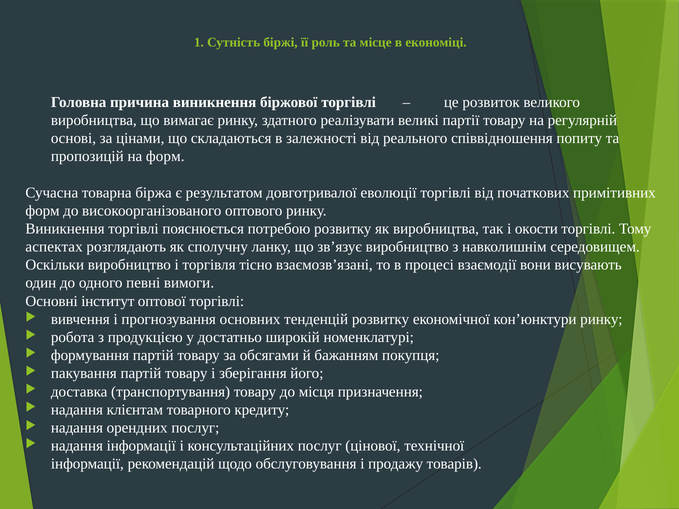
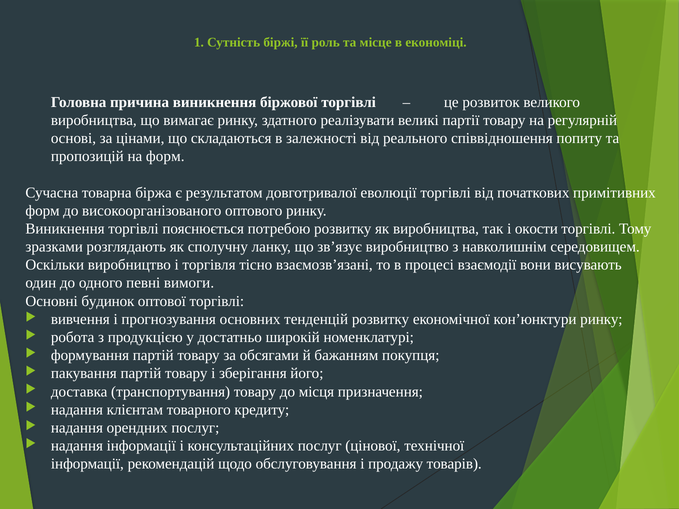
аспектах: аспектах -> зразками
інститут: інститут -> будинок
